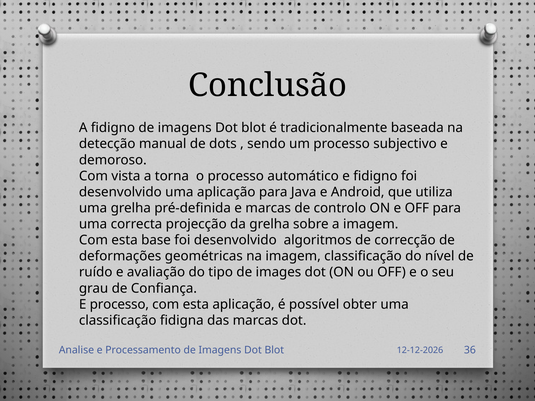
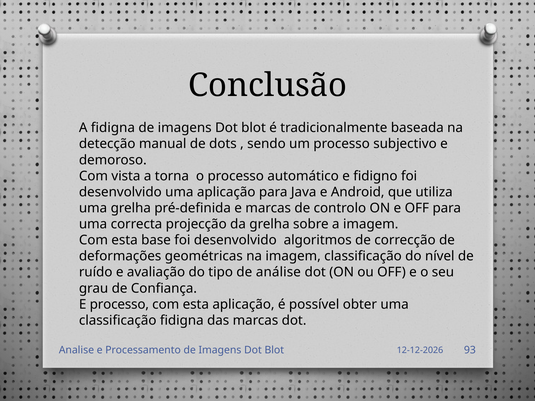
A fidigno: fidigno -> fidigna
images: images -> análise
36: 36 -> 93
